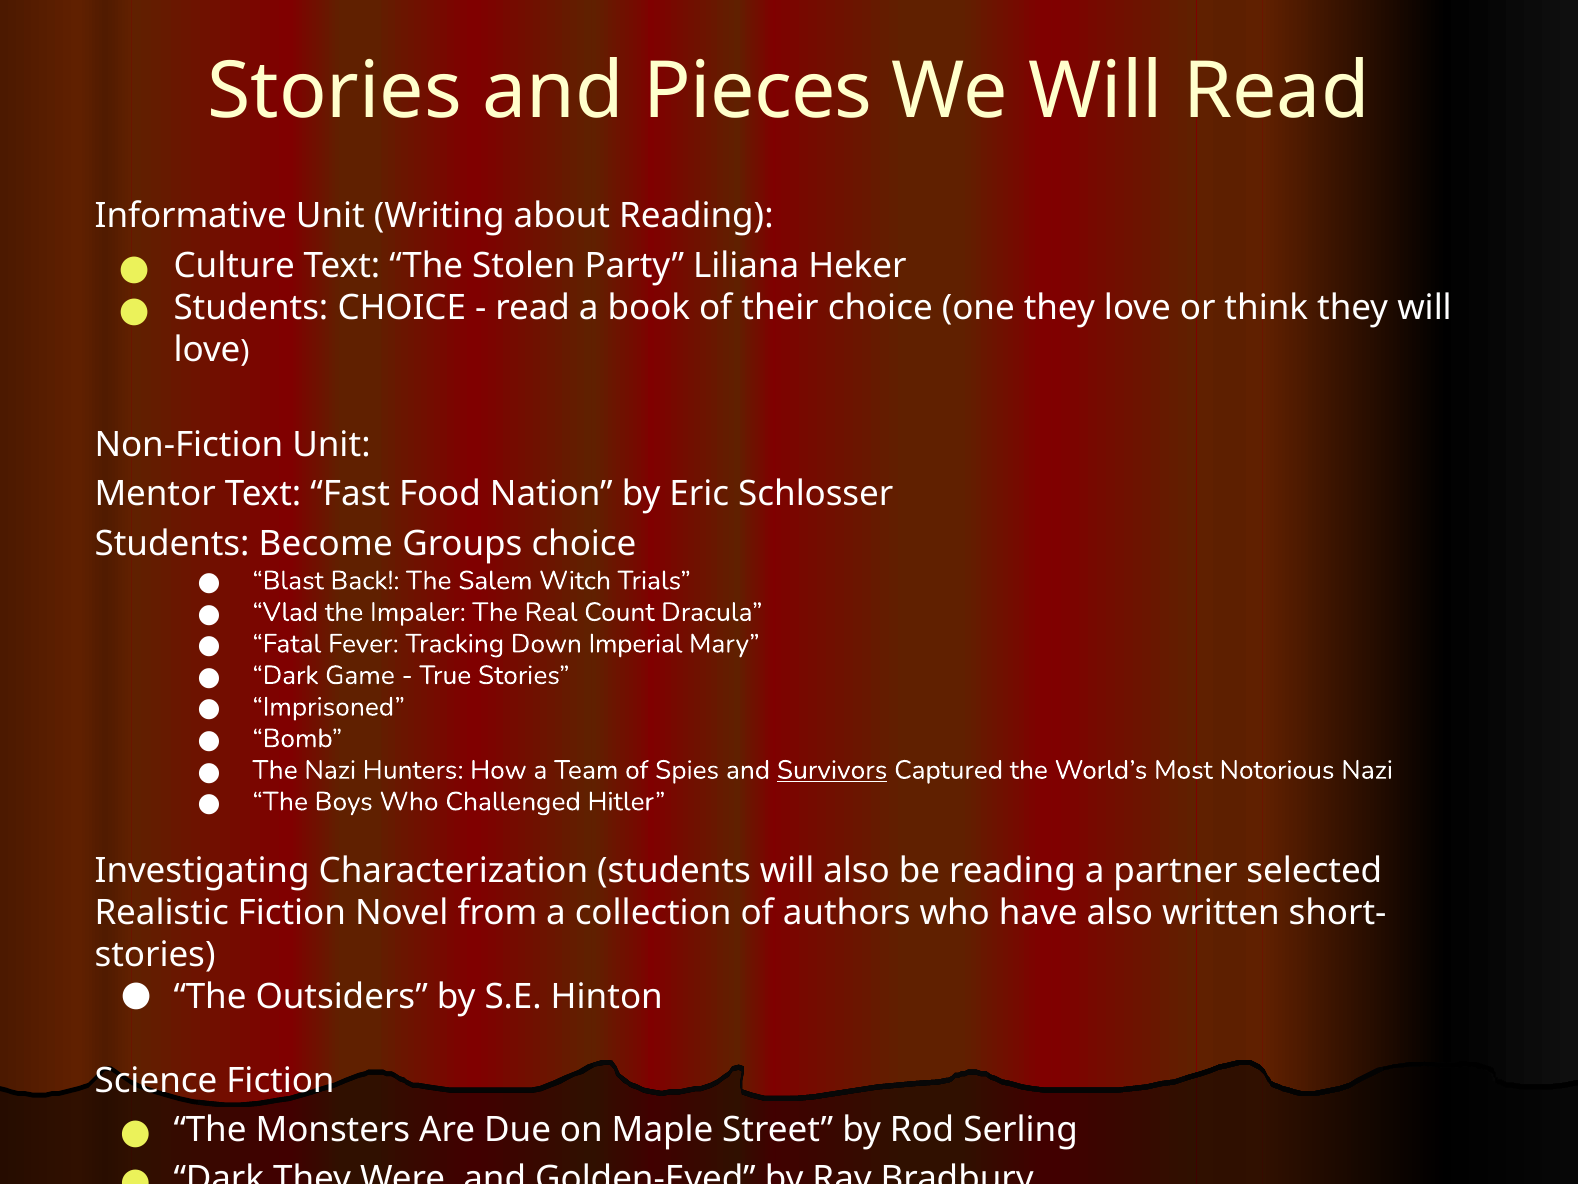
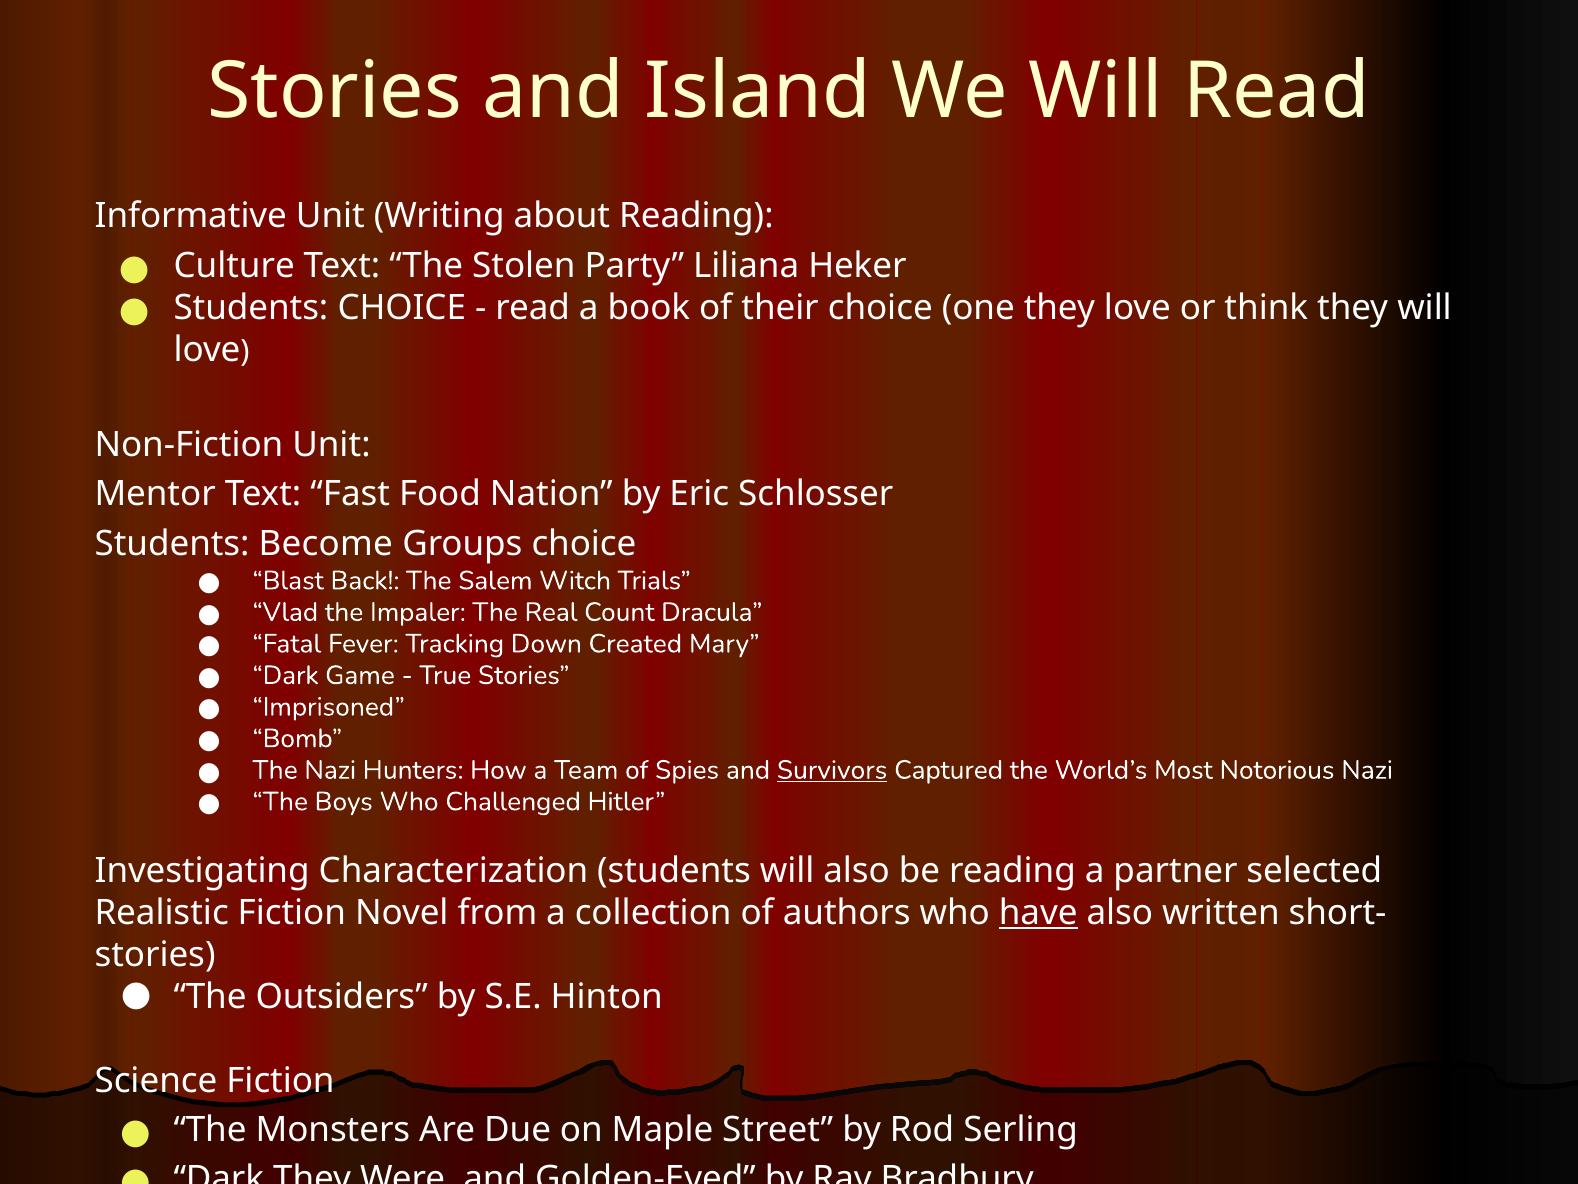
Pieces: Pieces -> Island
Imperial: Imperial -> Created
have underline: none -> present
